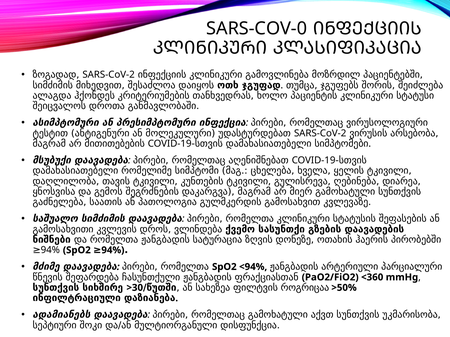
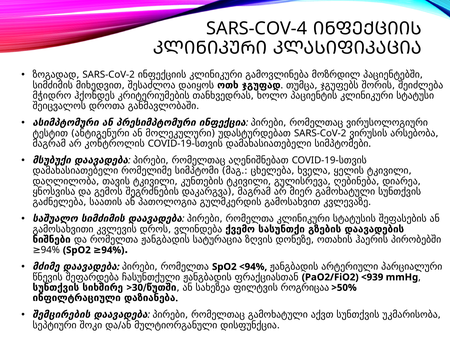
SARS-COV-0: SARS-COV-0 -> SARS-COV-4
ალაგდა: ალაგდა -> მჭიდრო
მითითებების: მითითებების -> კონტროლის
<360: <360 -> <939
ადამიანებს: ადამიანებს -> შემცირების
